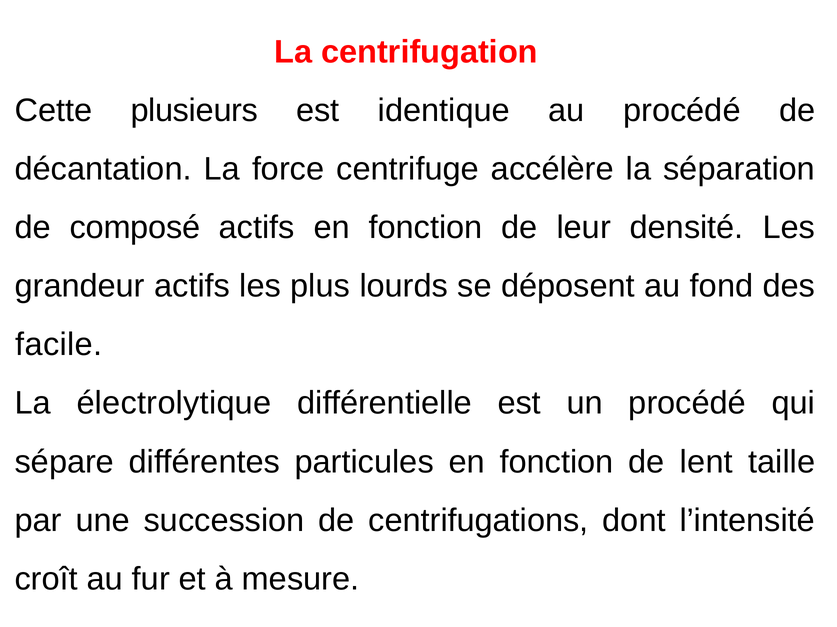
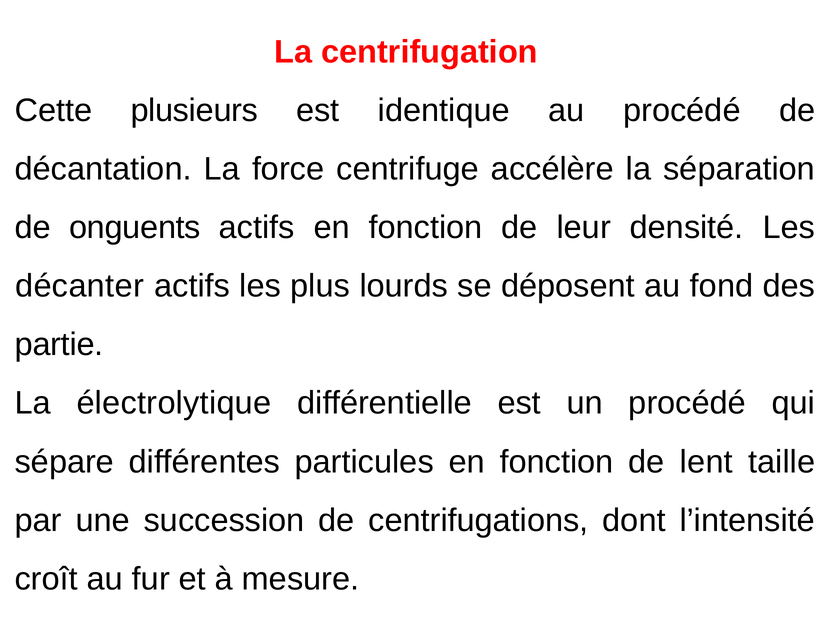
composé: composé -> onguents
grandeur: grandeur -> décanter
facile: facile -> partie
